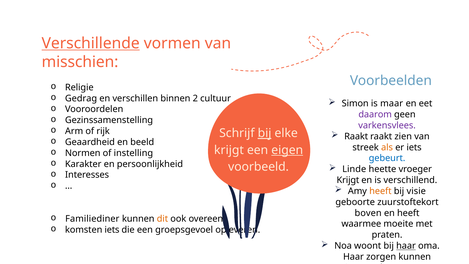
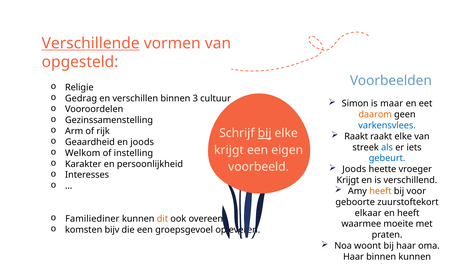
misschien: misschien -> opgesteld
2: 2 -> 3
daarom colour: purple -> orange
varkensvlees colour: purple -> blue
raakt zien: zien -> elke
en beeld: beeld -> joods
als colour: orange -> blue
eigen underline: present -> none
Normen: Normen -> Welkom
Linde at (354, 169): Linde -> Joods
bij visie: visie -> voor
boven: boven -> elkaar
komsten iets: iets -> bijv
haar at (406, 246) underline: present -> none
zorgen at (381, 257): zorgen -> binnen
